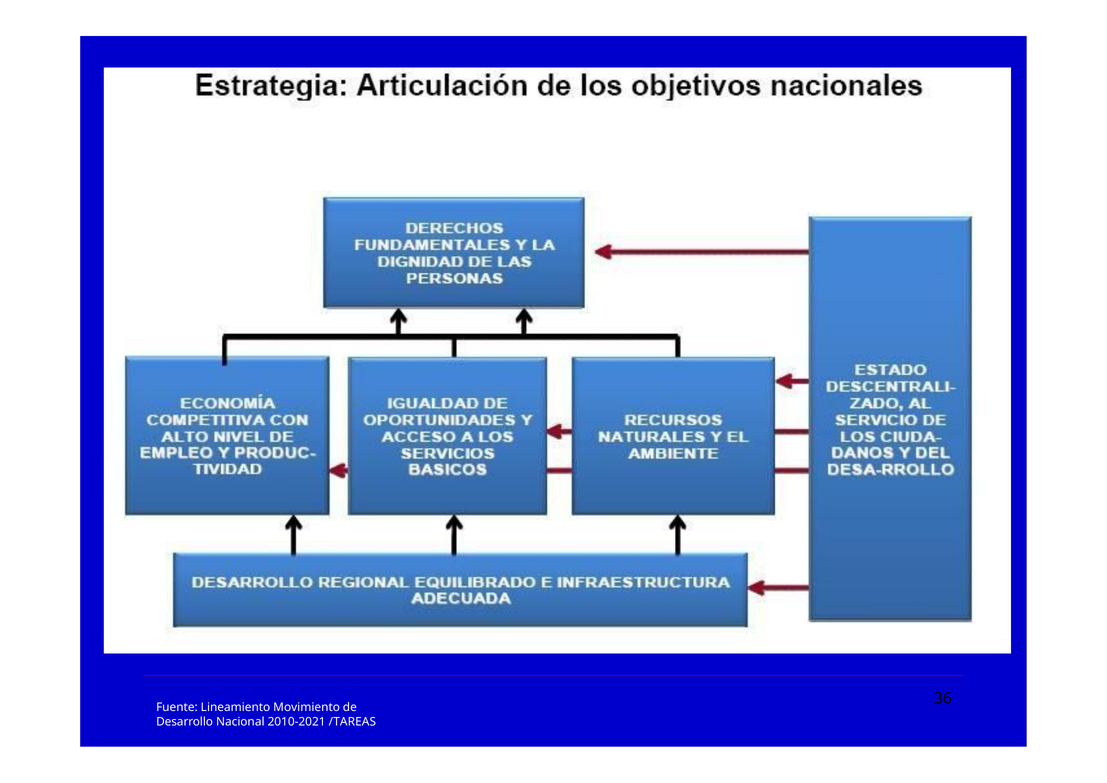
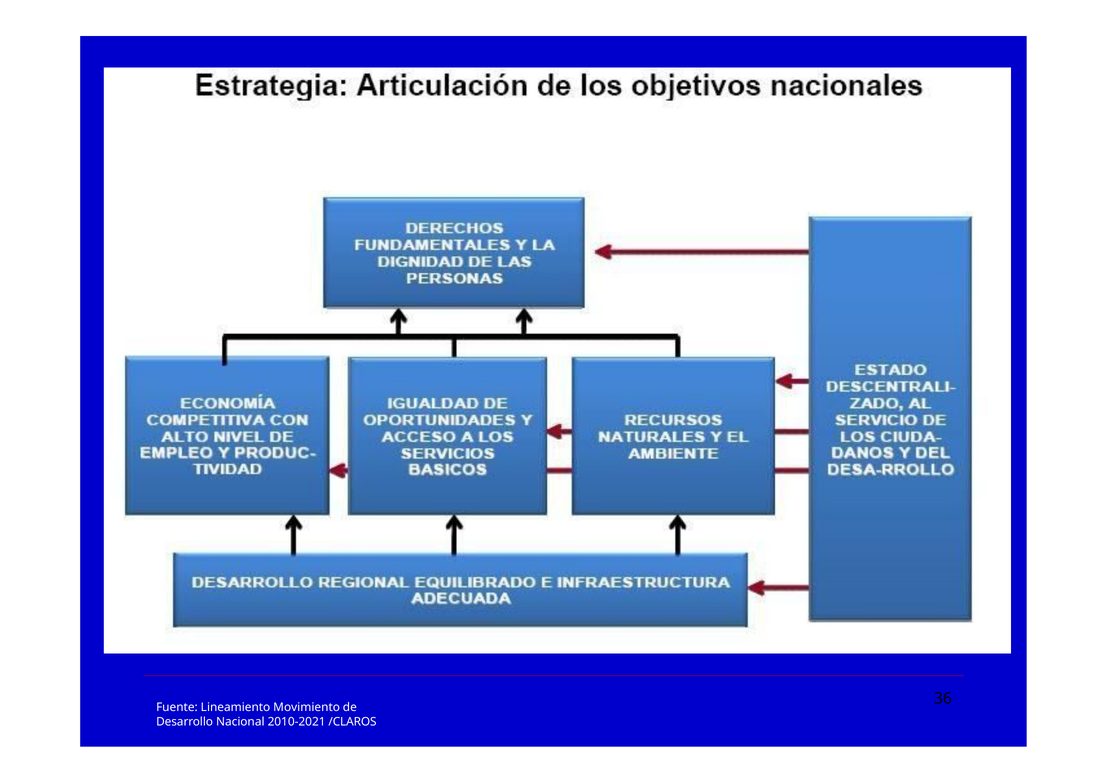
/TAREAS: /TAREAS -> /CLAROS
